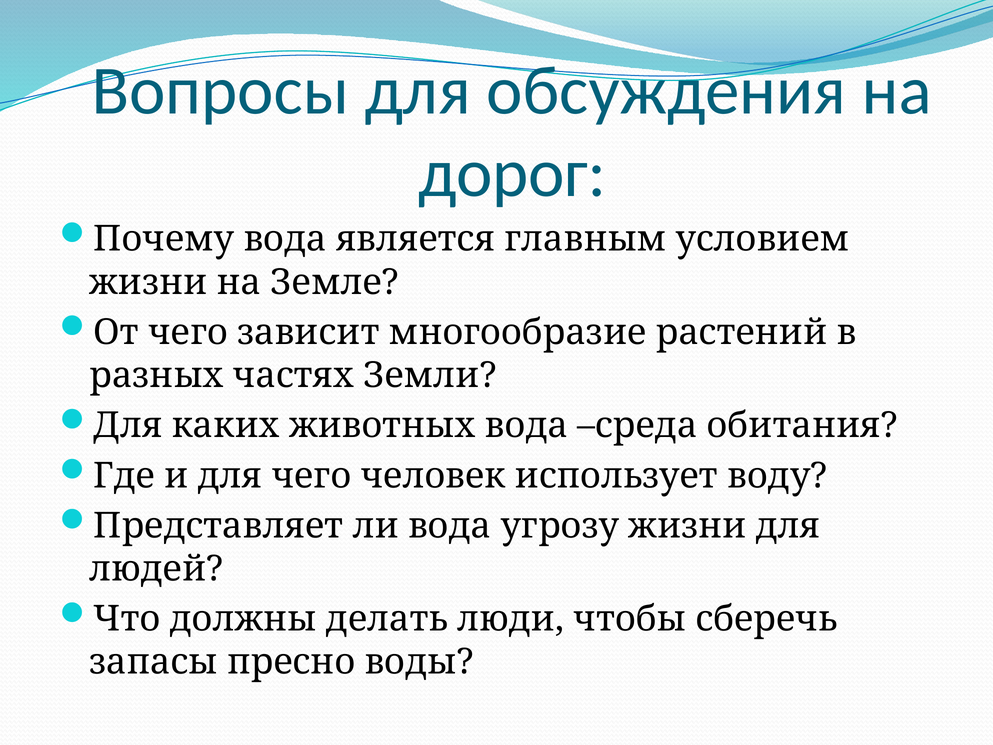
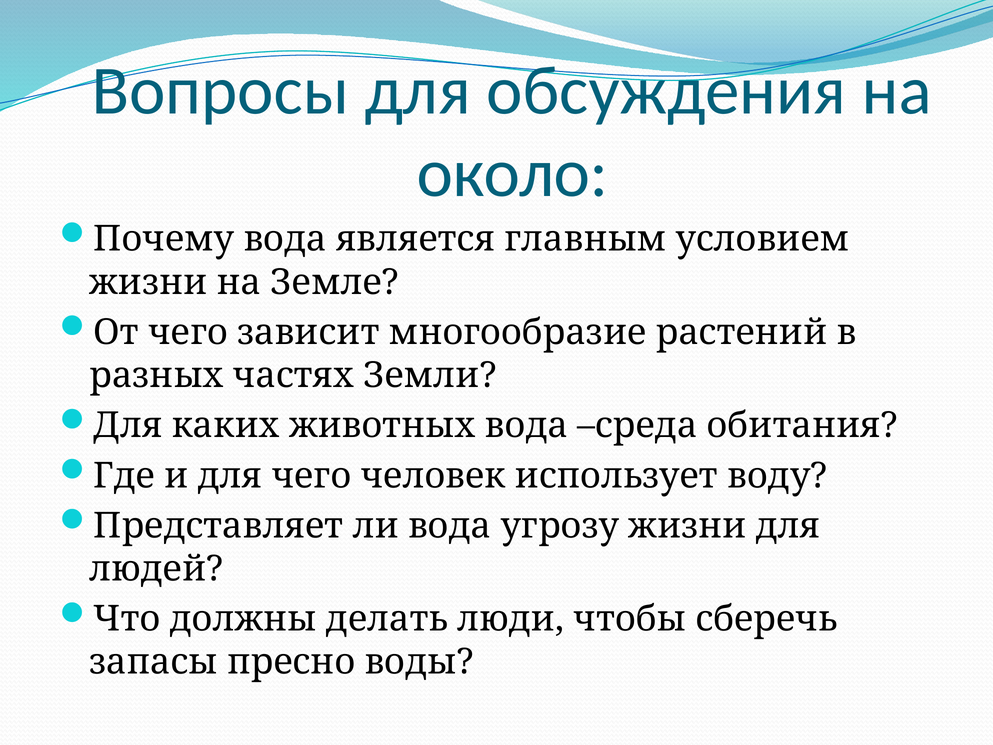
дорог: дорог -> около
